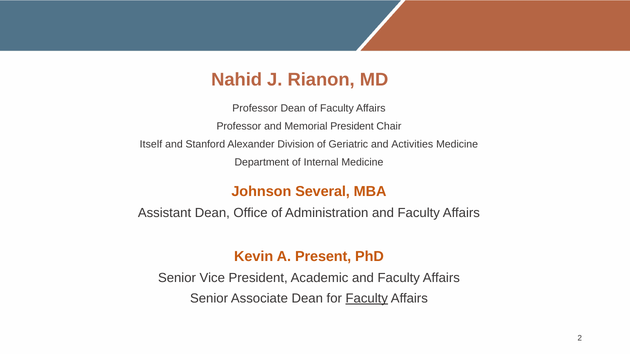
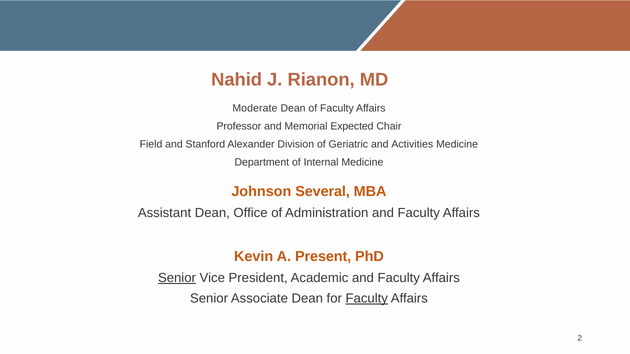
Professor at (255, 109): Professor -> Moderate
Memorial President: President -> Expected
Itself: Itself -> Field
Senior at (177, 278) underline: none -> present
